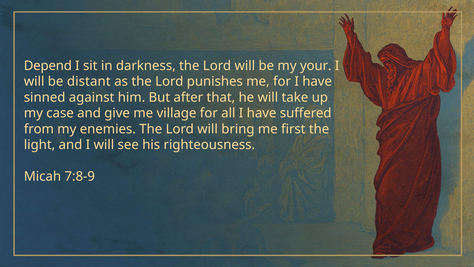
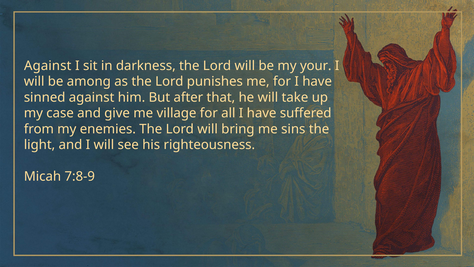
Depend at (48, 66): Depend -> Against
distant: distant -> among
first: first -> sins
